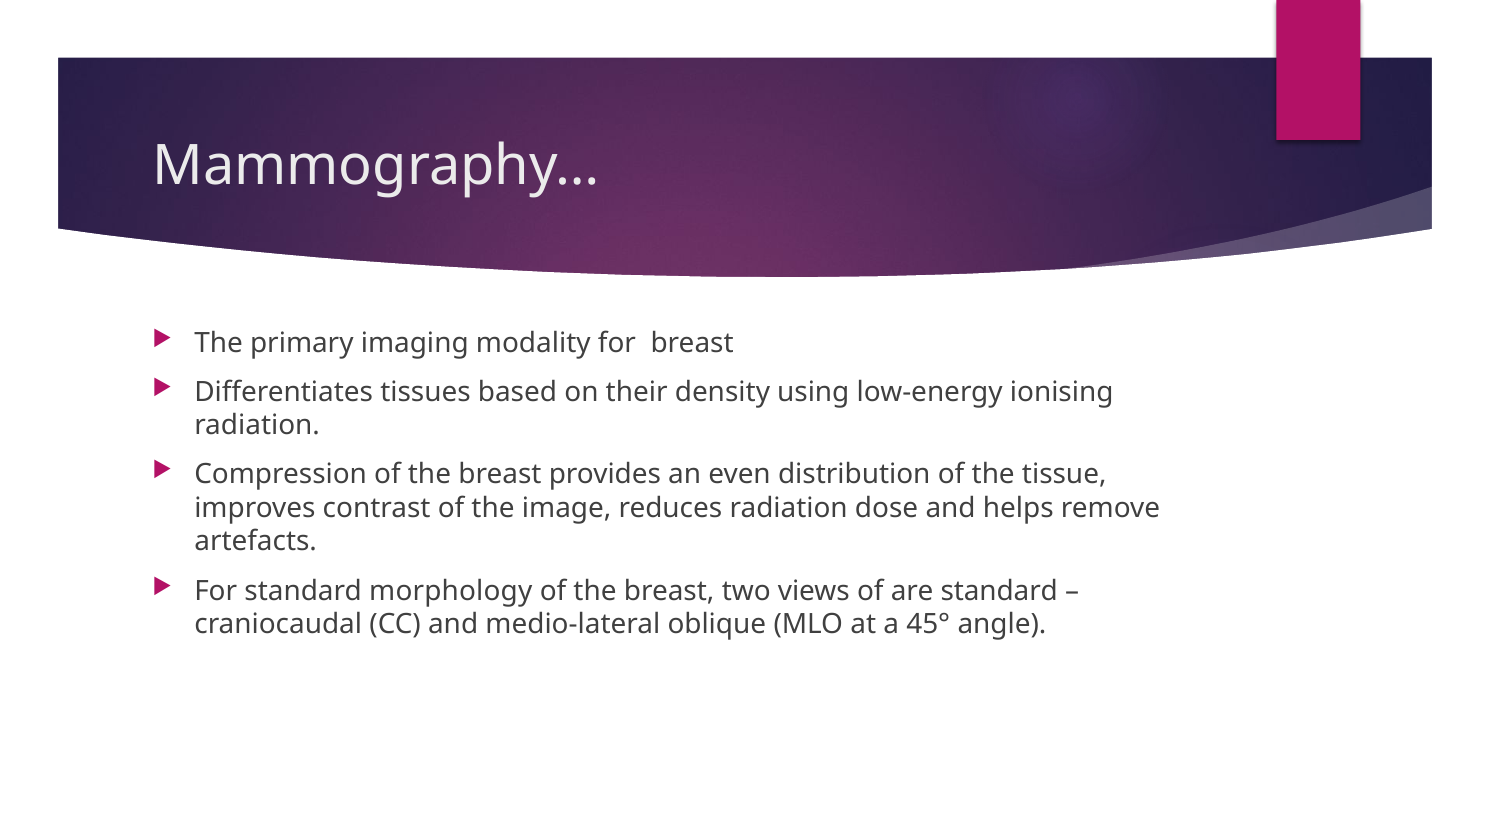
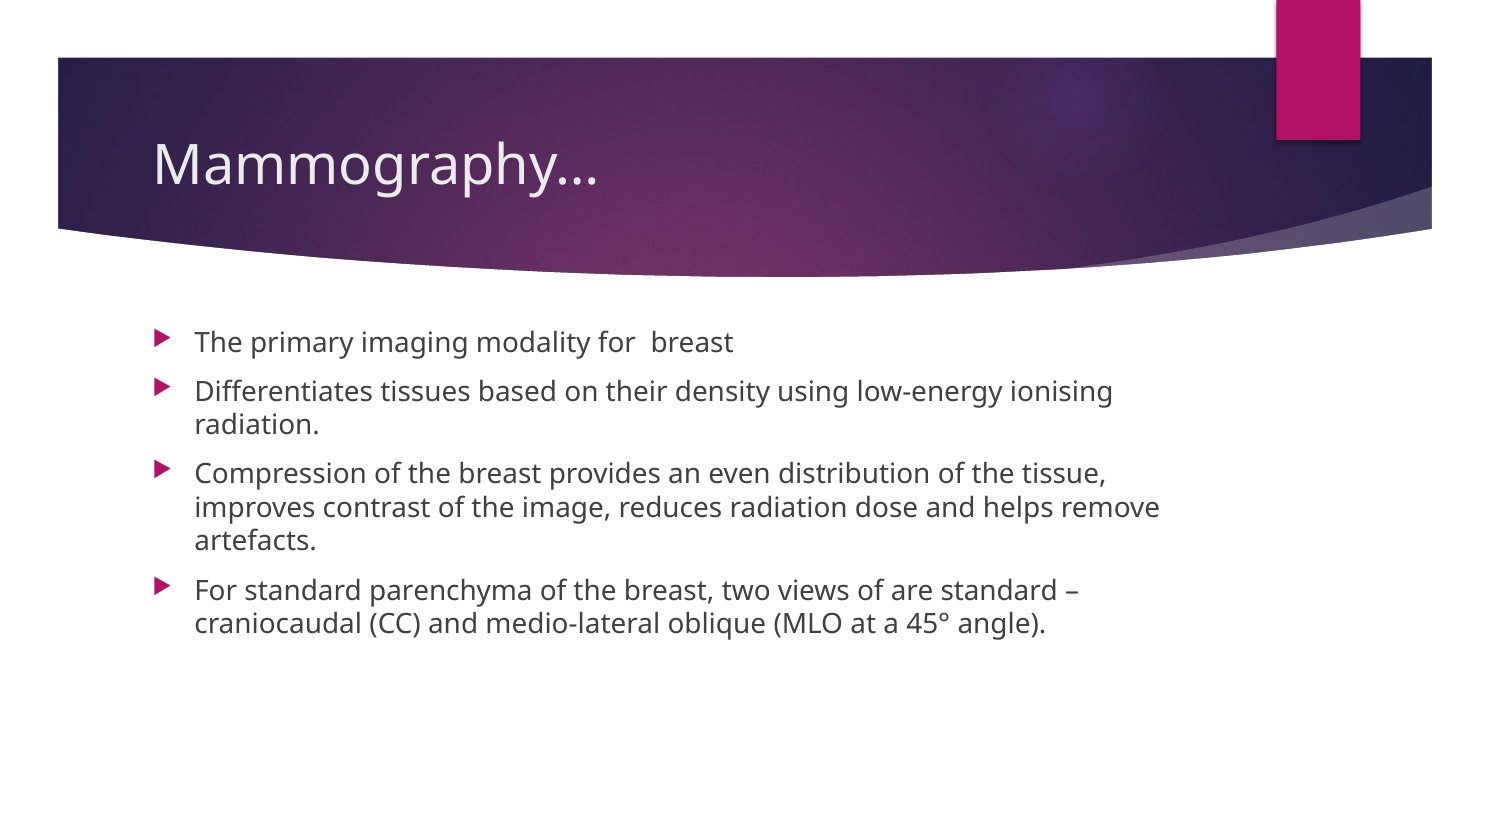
morphology: morphology -> parenchyma
